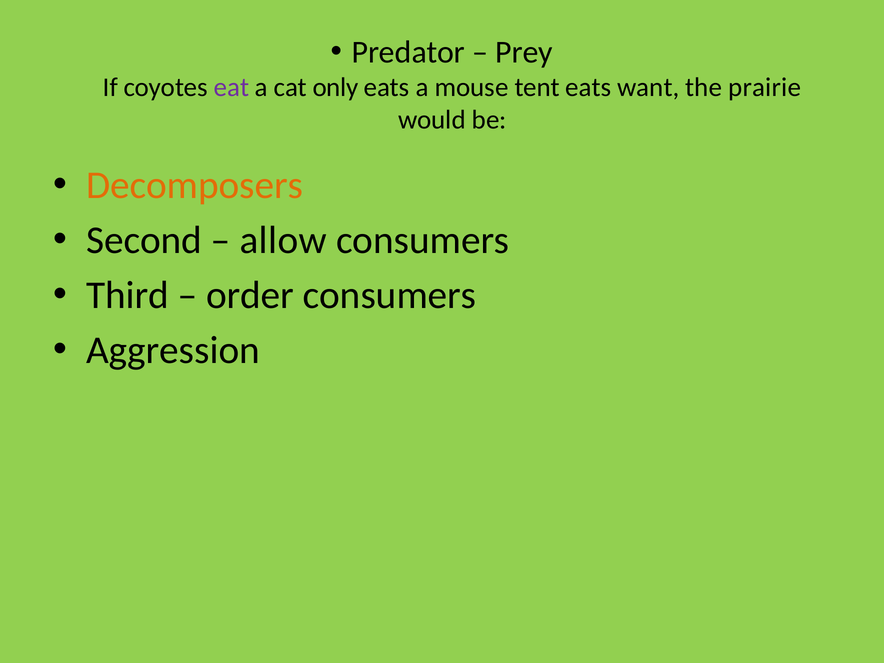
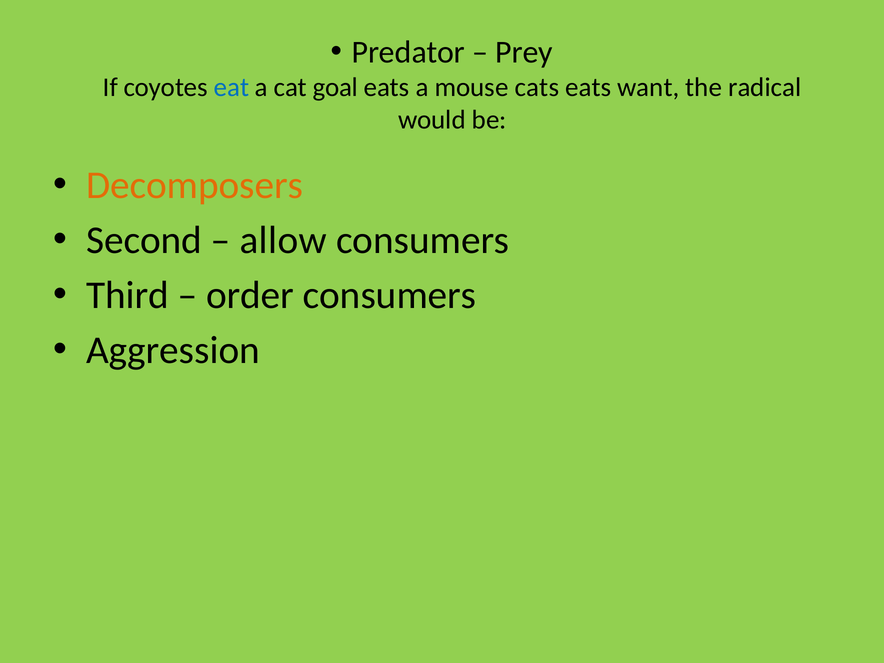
eat colour: purple -> blue
only: only -> goal
tent: tent -> cats
prairie: prairie -> radical
